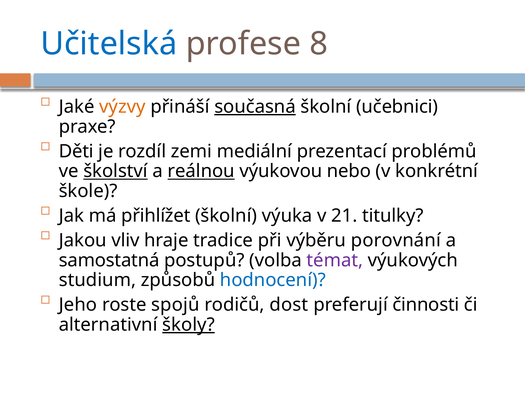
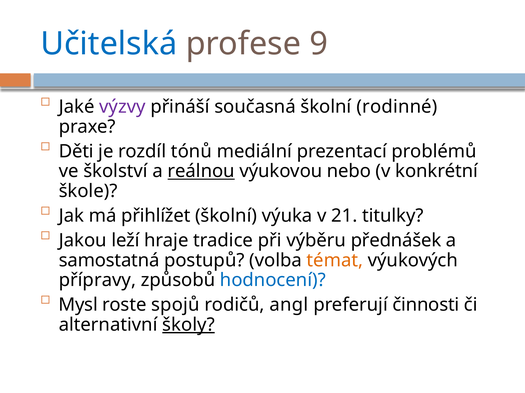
8: 8 -> 9
výzvy colour: orange -> purple
současná underline: present -> none
učebnici: učebnici -> rodinné
zemi: zemi -> tónů
školství underline: present -> none
vliv: vliv -> leží
porovnání: porovnání -> přednášek
témat colour: purple -> orange
studium: studium -> přípravy
Jeho: Jeho -> Mysl
dost: dost -> angl
